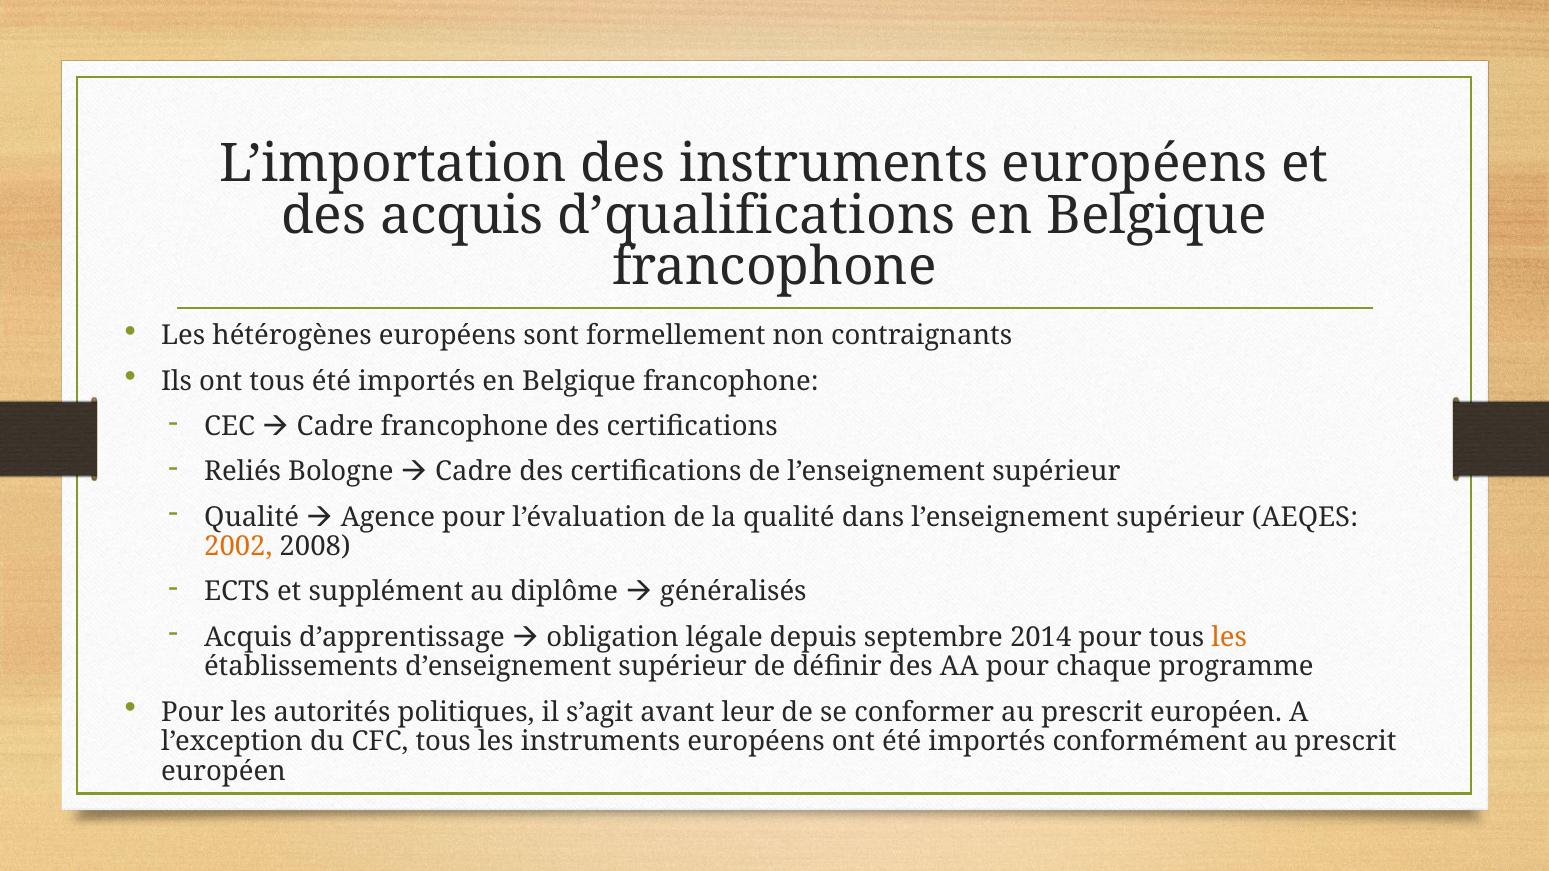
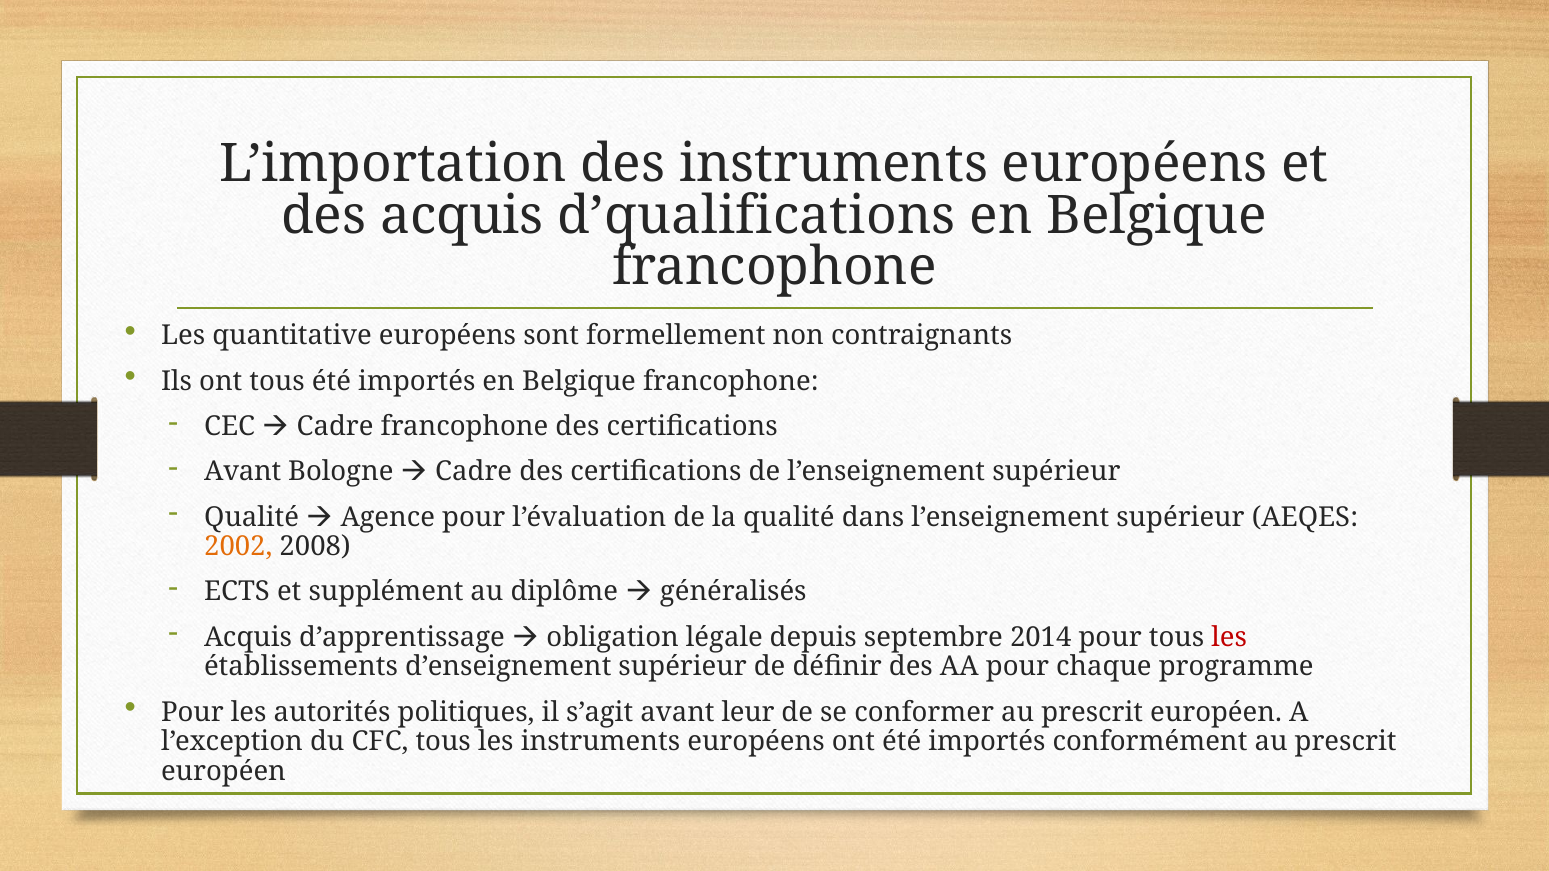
hétérogènes: hétérogènes -> quantitative
Reliés at (243, 472): Reliés -> Avant
les at (1229, 637) colour: orange -> red
